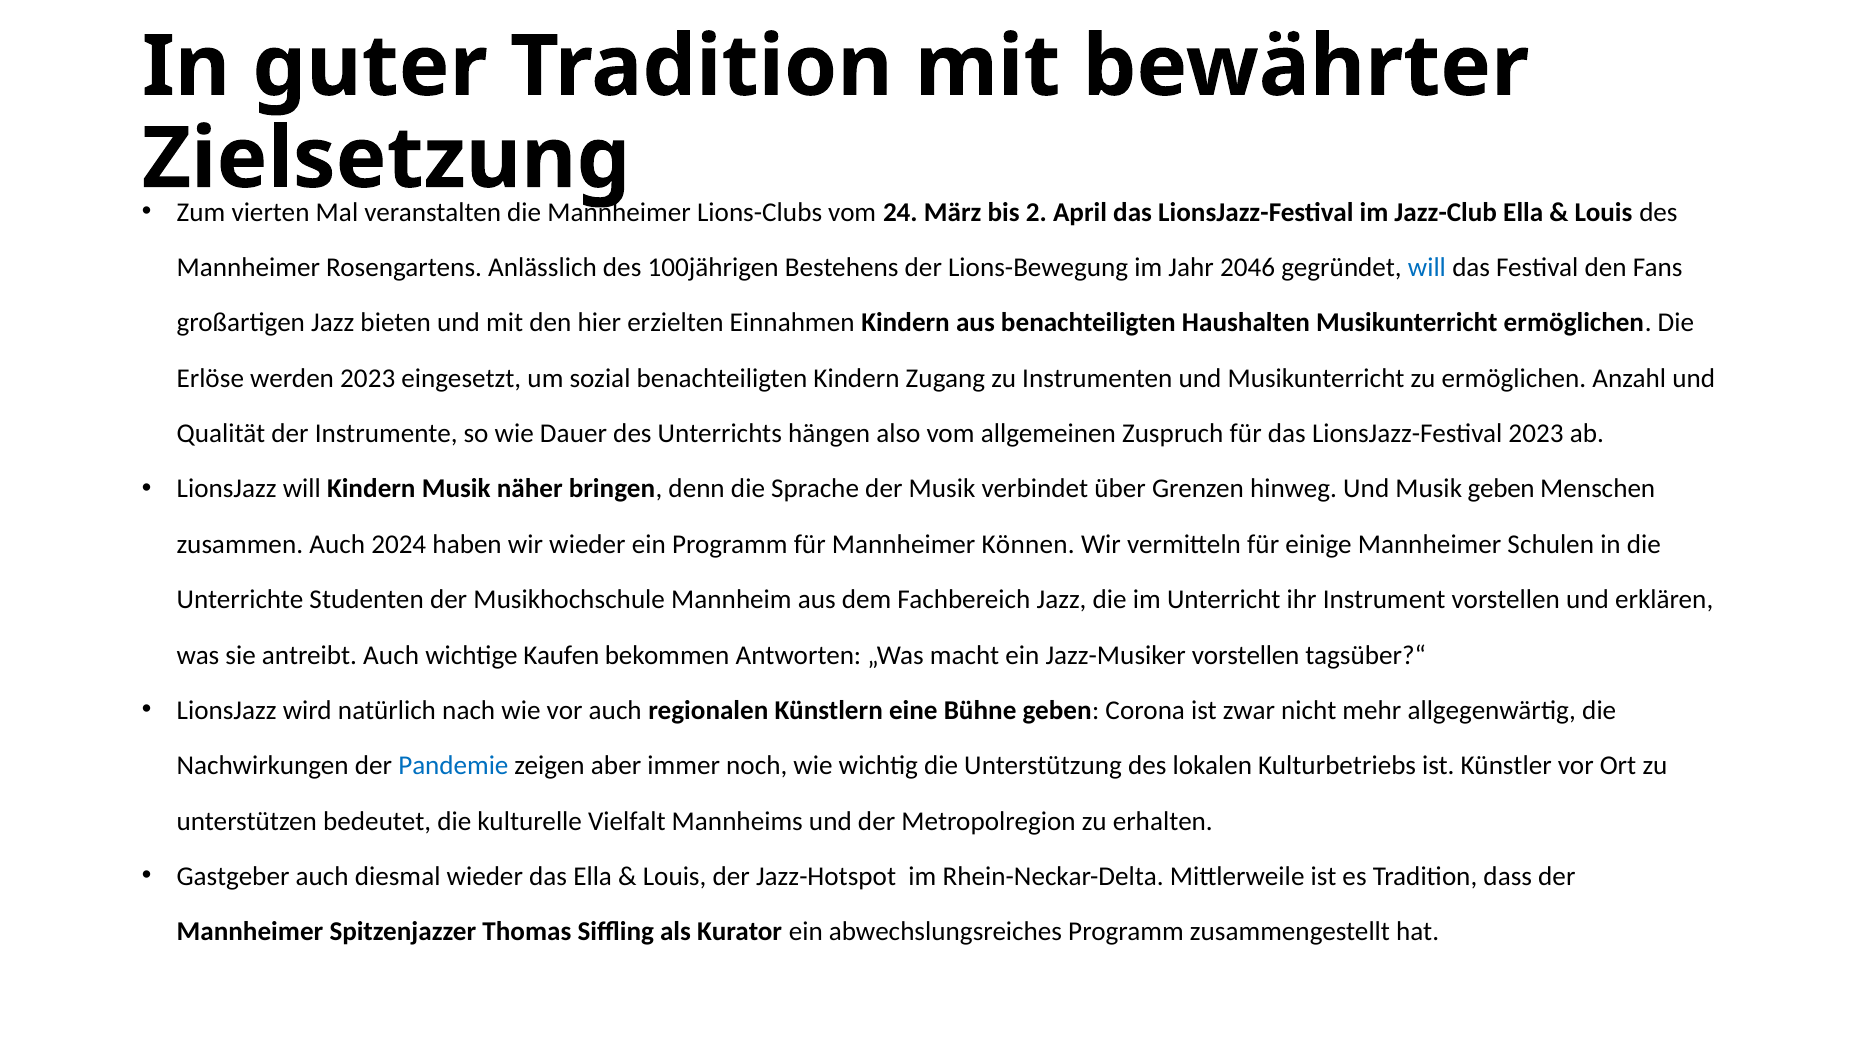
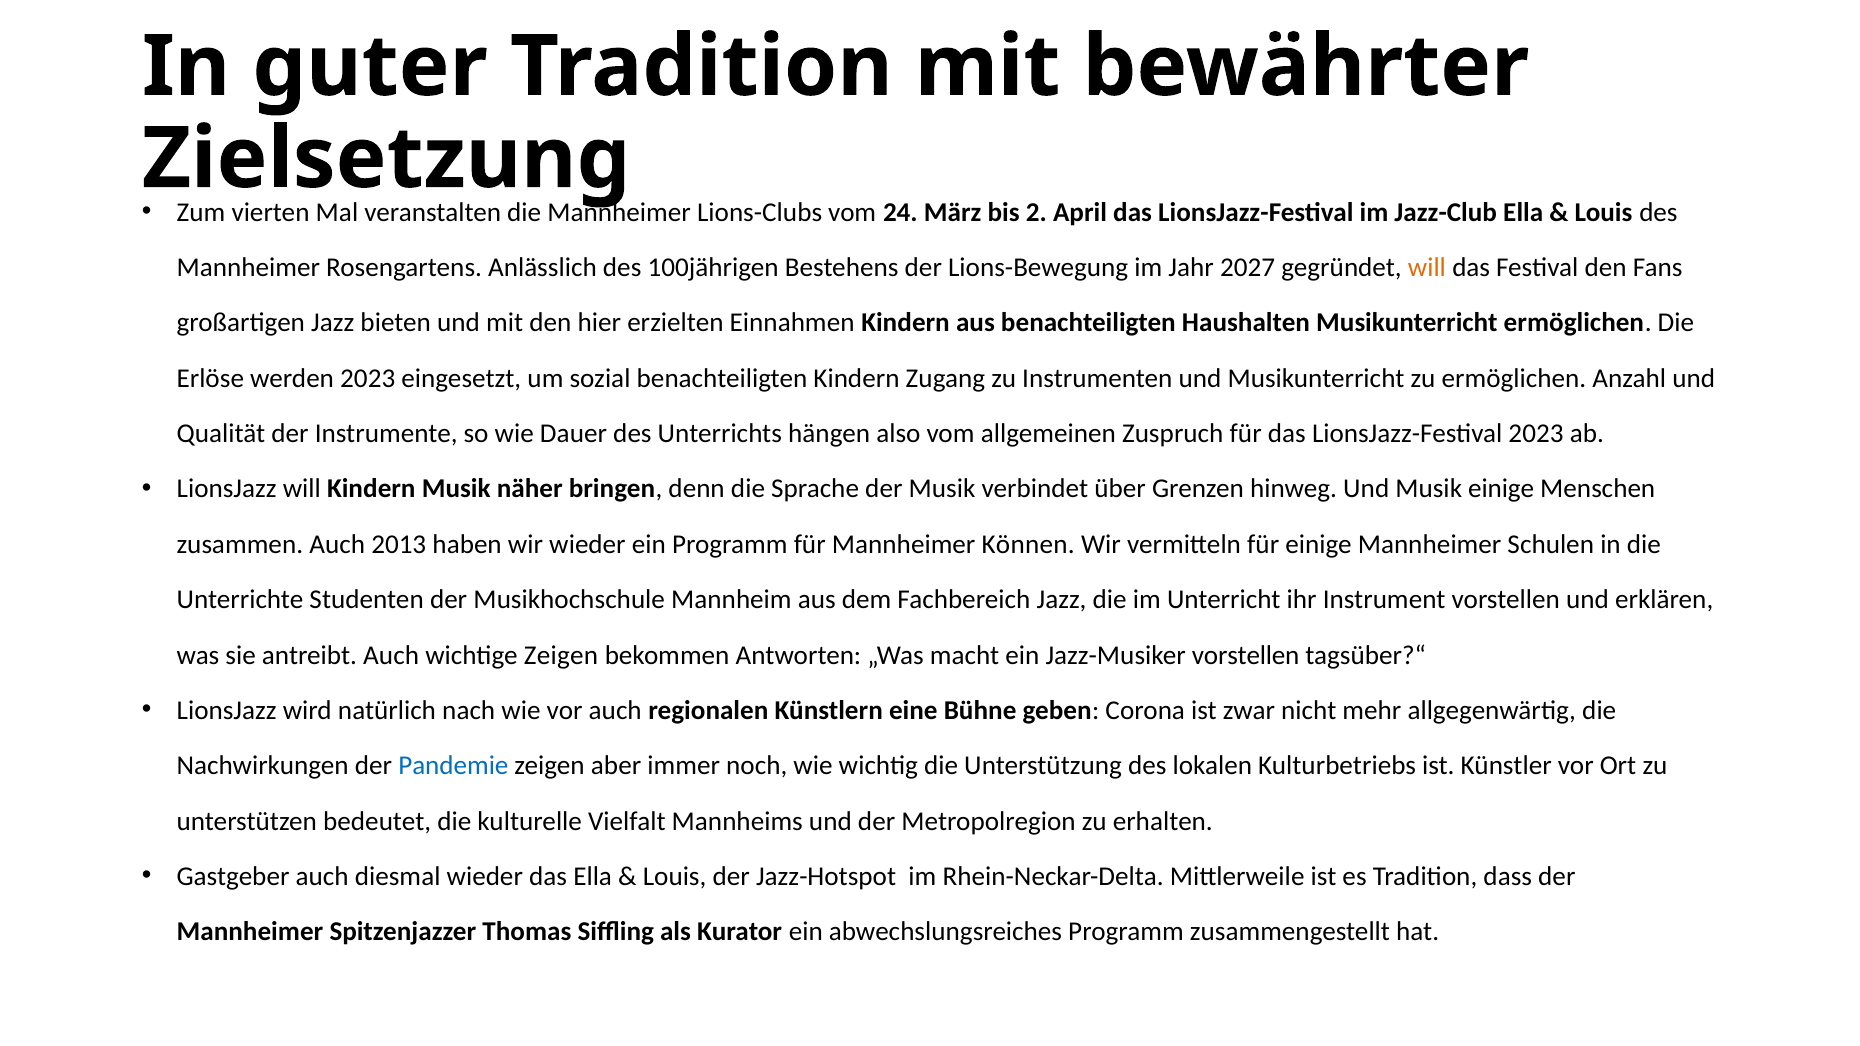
2046: 2046 -> 2027
will at (1427, 268) colour: blue -> orange
Musik geben: geben -> einige
2024: 2024 -> 2013
wichtige Kaufen: Kaufen -> Zeigen
